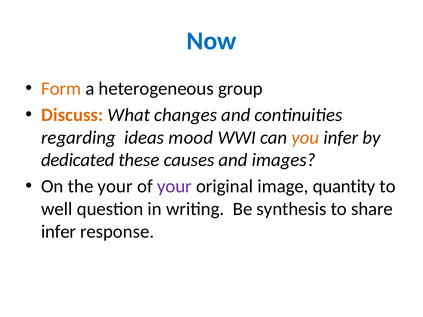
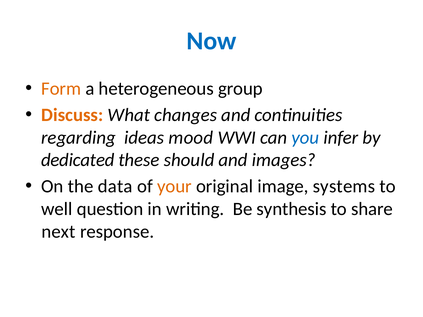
you colour: orange -> blue
causes: causes -> should
the your: your -> data
your at (174, 187) colour: purple -> orange
quantity: quantity -> systems
infer at (59, 232): infer -> next
